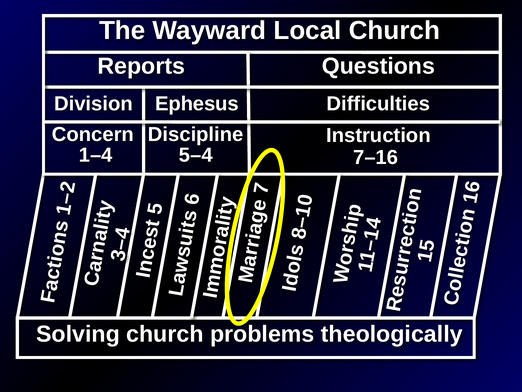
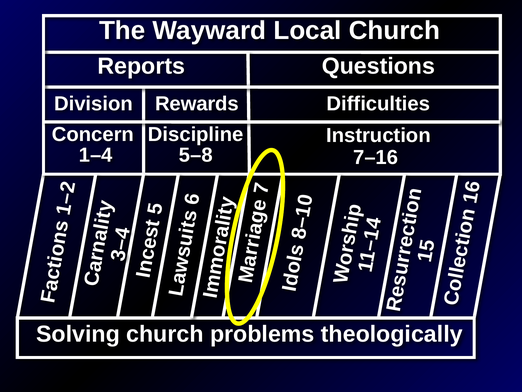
Ephesus: Ephesus -> Rewards
5–4: 5–4 -> 5–8
